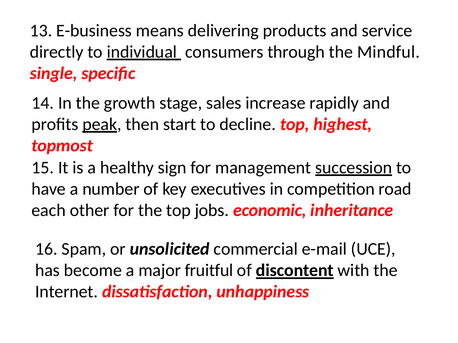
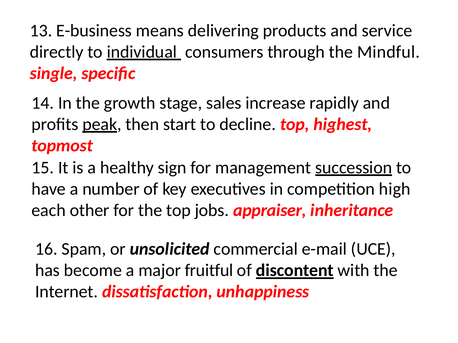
road: road -> high
economic: economic -> appraiser
